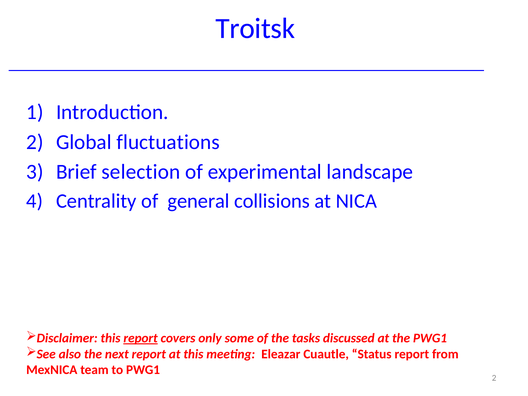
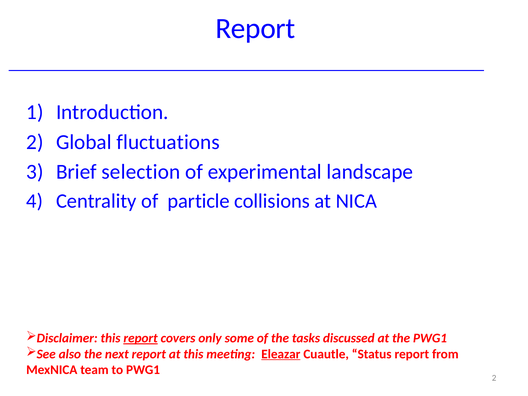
Troitsk at (255, 28): Troitsk -> Report
general: general -> particle
Eleazar underline: none -> present
